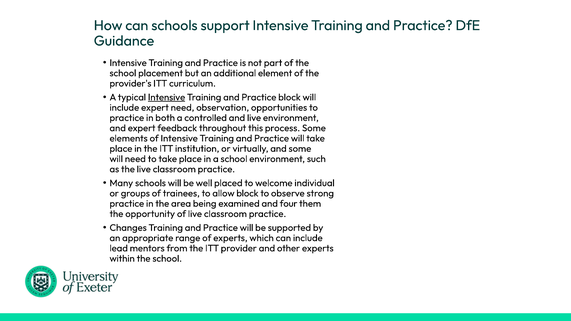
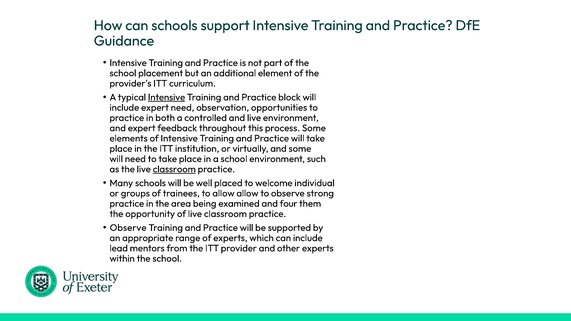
classroom at (174, 169) underline: none -> present
allow block: block -> allow
Changes at (128, 228): Changes -> Observe
